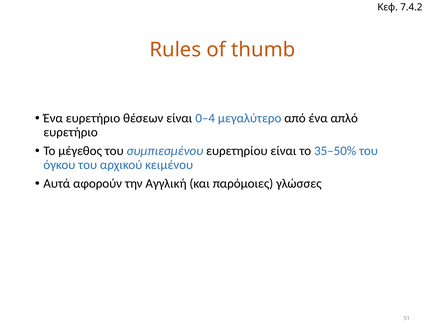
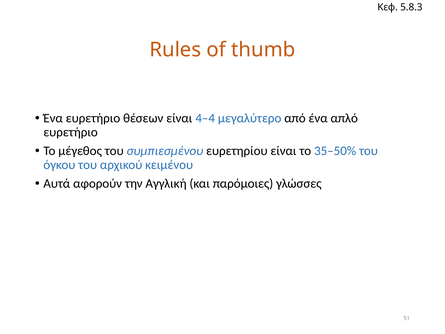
7.4.2: 7.4.2 -> 5.8.3
0–4: 0–4 -> 4–4
